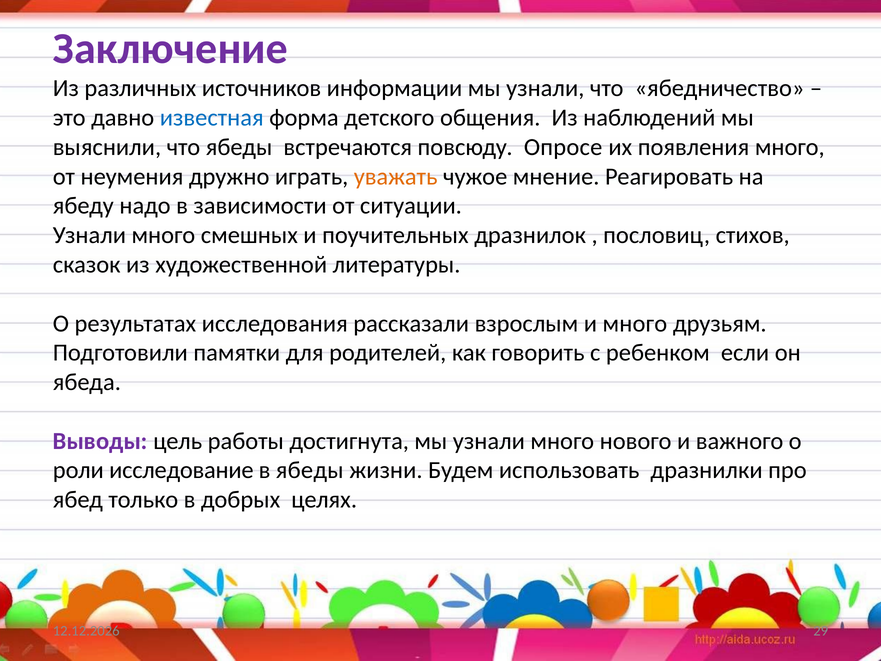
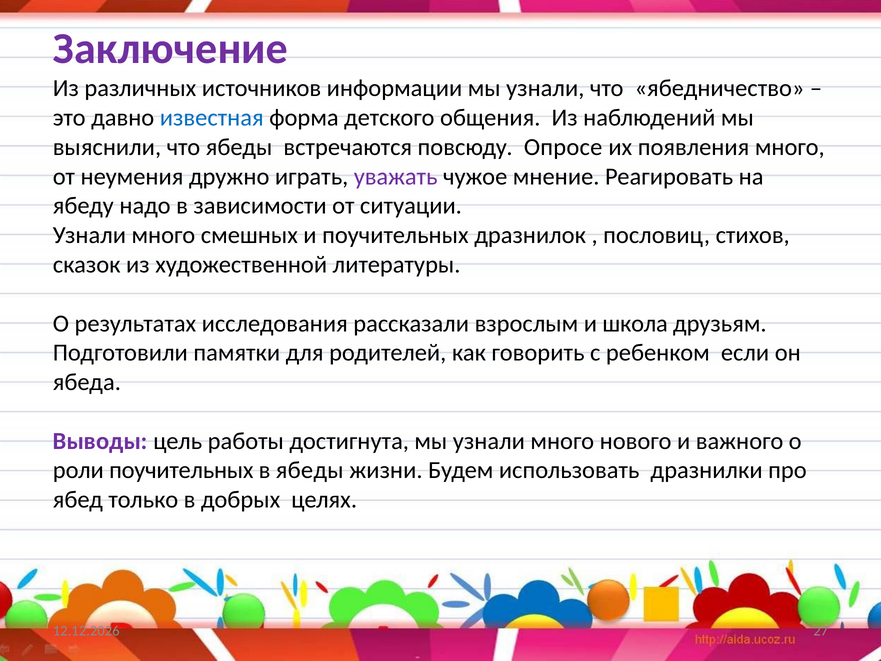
уважать colour: orange -> purple
и много: много -> школа
роли исследование: исследование -> поучительных
29: 29 -> 27
